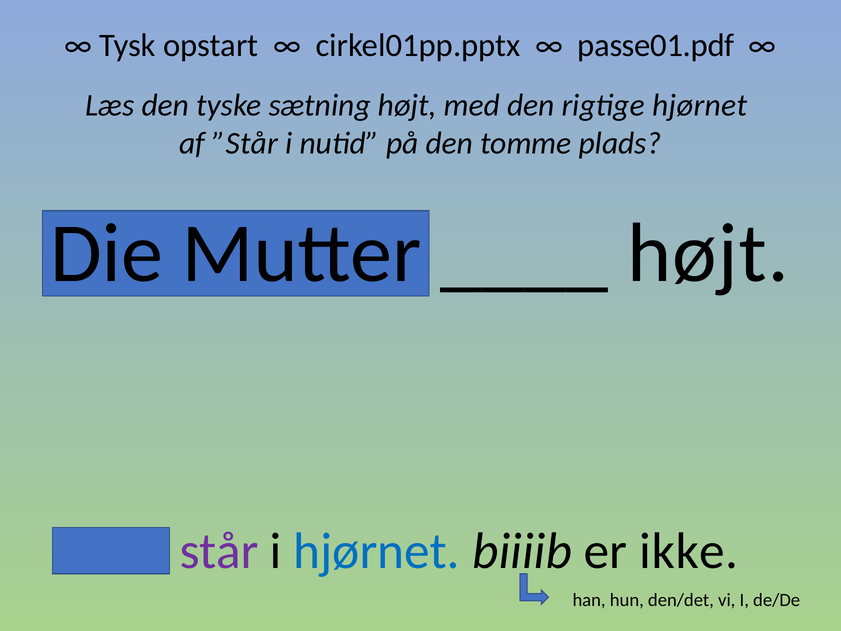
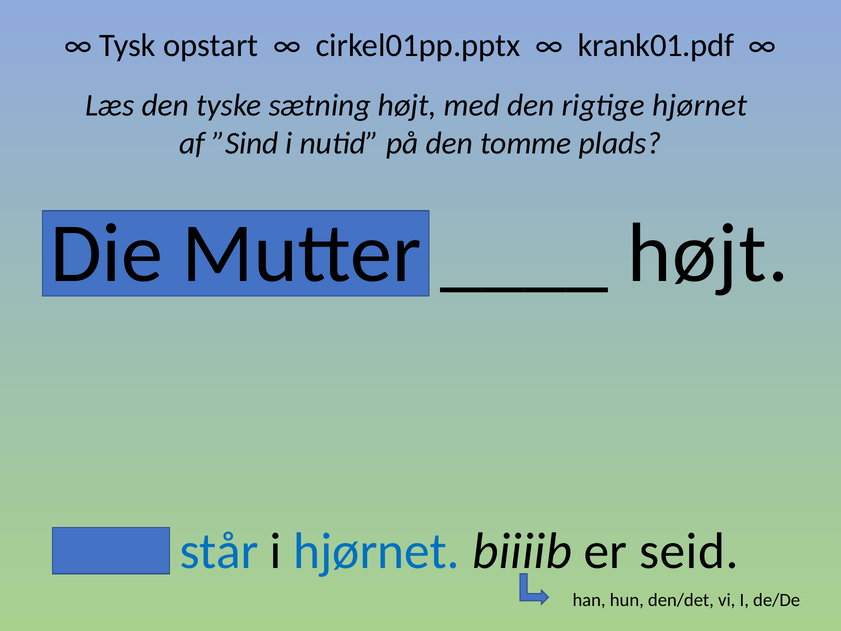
passe01.pdf: passe01.pdf -> krank01.pdf
”Står: ”Står -> ”Sind
står colour: purple -> blue
ikke: ikke -> seid
